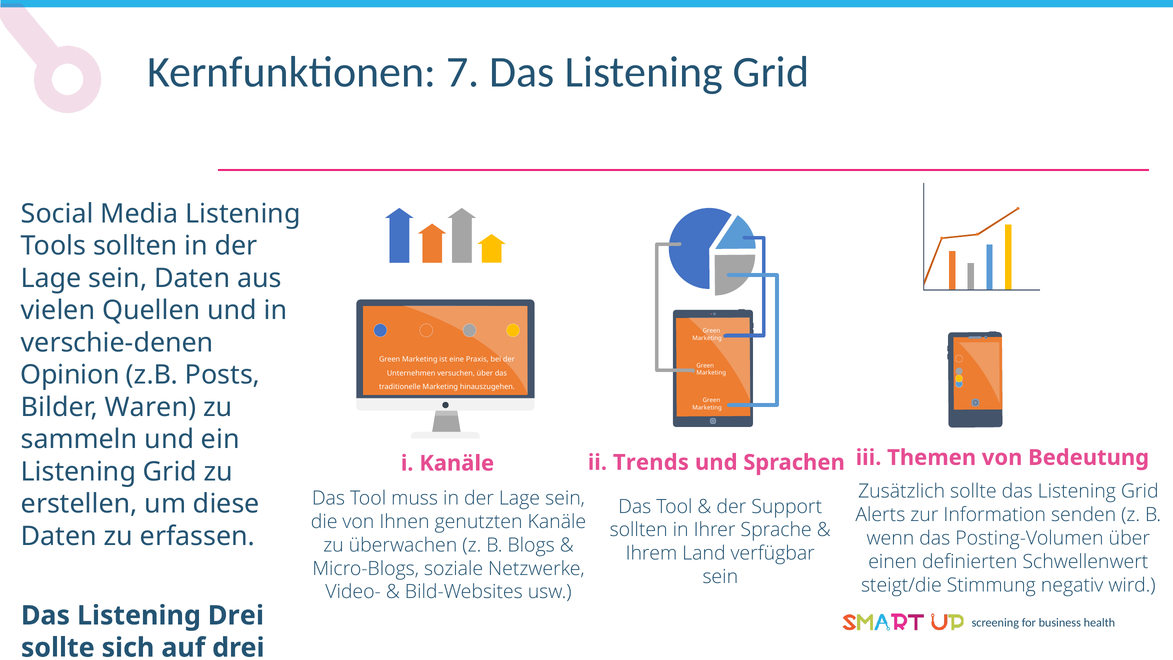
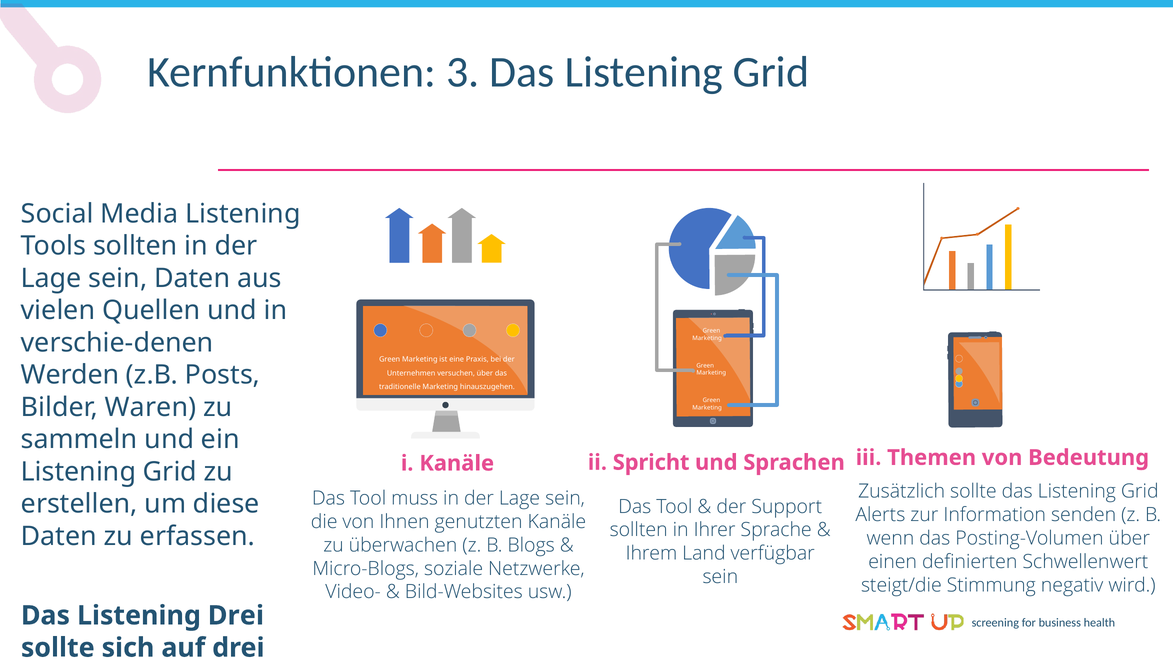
7: 7 -> 3
Opinion: Opinion -> Werden
Trends: Trends -> Spricht
